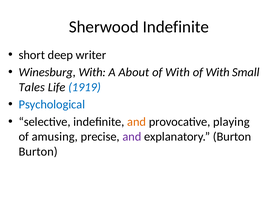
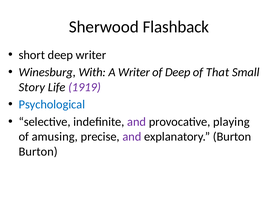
Sherwood Indefinite: Indefinite -> Flashback
A About: About -> Writer
With at (178, 72): With -> Deep
With at (218, 72): With -> That
Tales: Tales -> Story
1919 colour: blue -> purple
and at (137, 122) colour: orange -> purple
